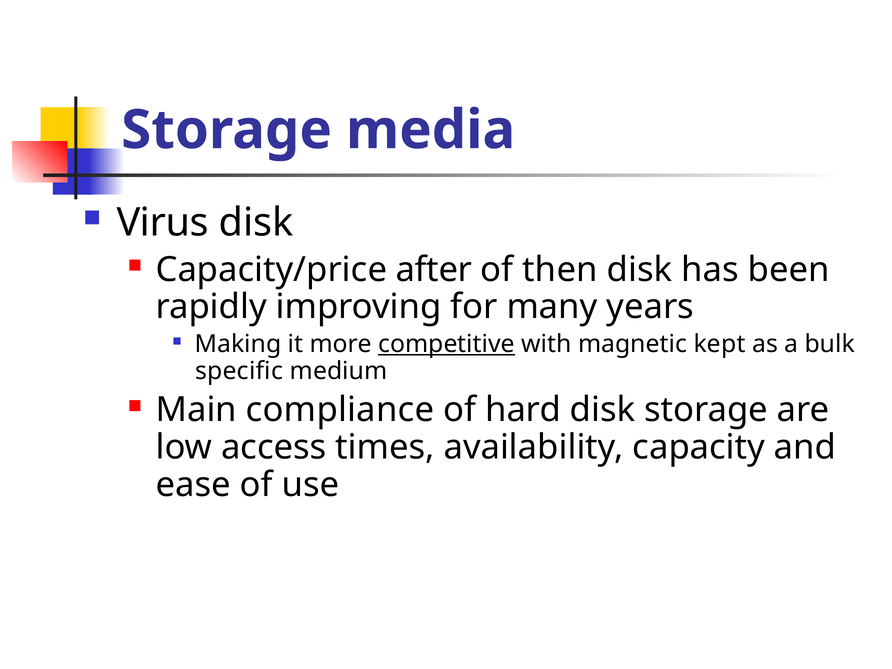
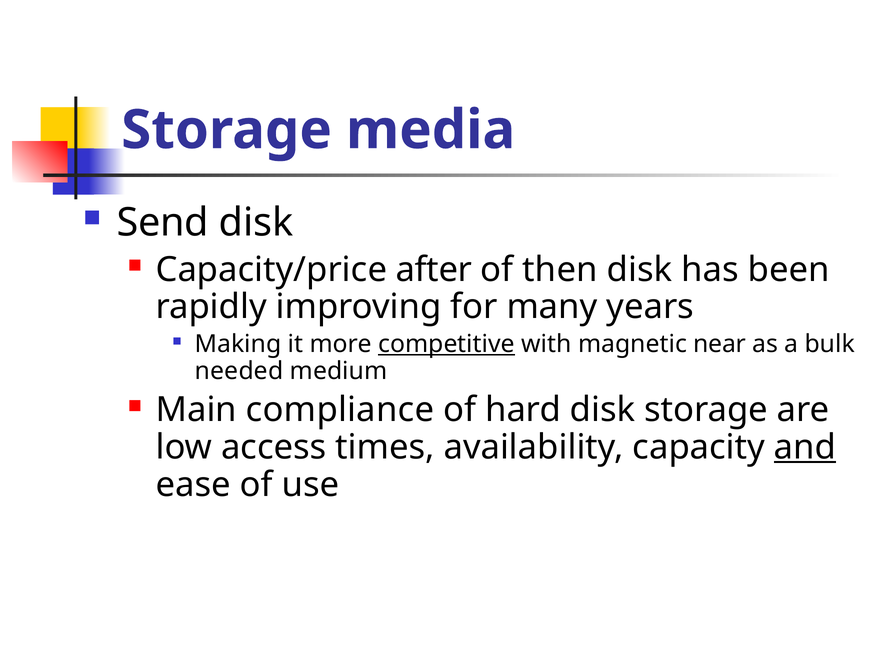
Virus: Virus -> Send
kept: kept -> near
specific: specific -> needed
and underline: none -> present
